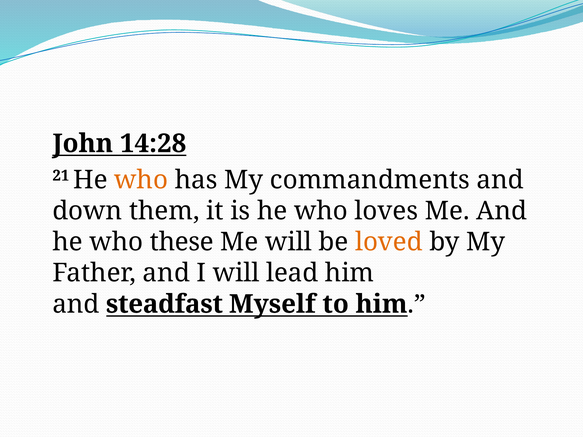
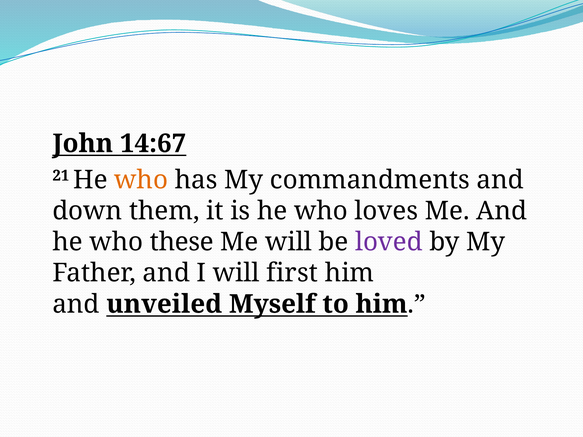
14:28: 14:28 -> 14:67
loved colour: orange -> purple
lead: lead -> first
steadfast: steadfast -> unveiled
